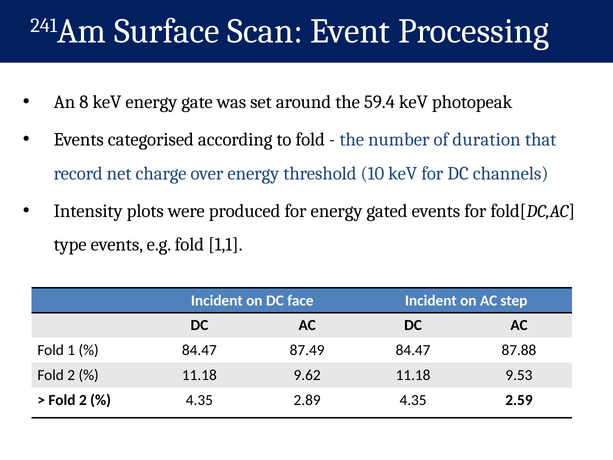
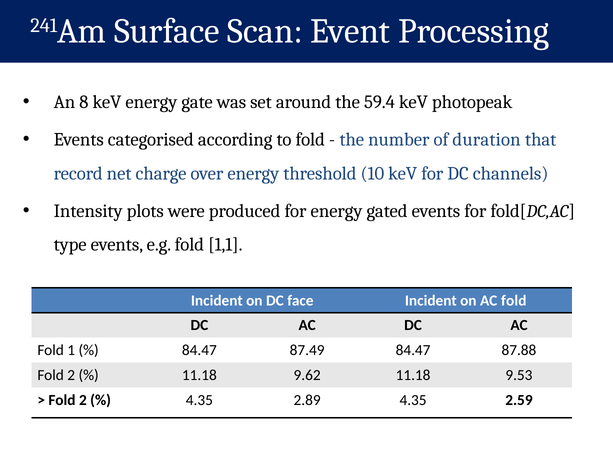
on AC step: step -> fold
